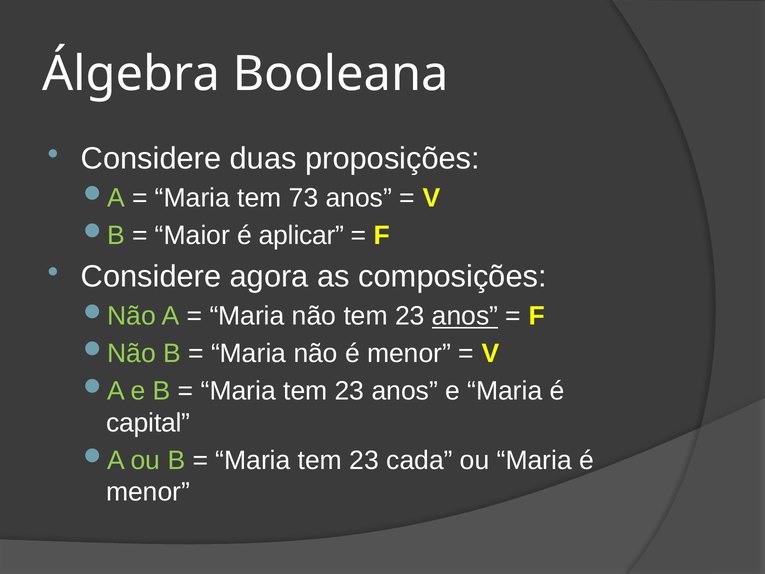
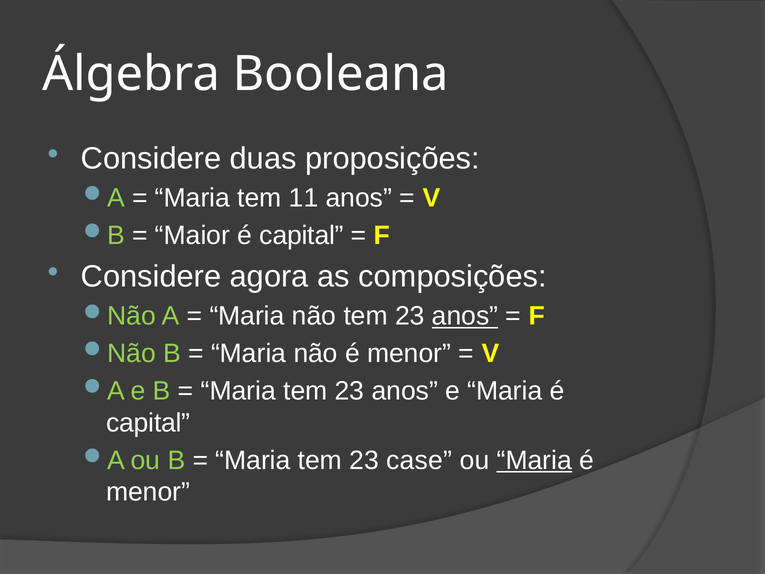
73: 73 -> 11
aplicar at (302, 235): aplicar -> capital
cada: cada -> case
Maria at (534, 460) underline: none -> present
